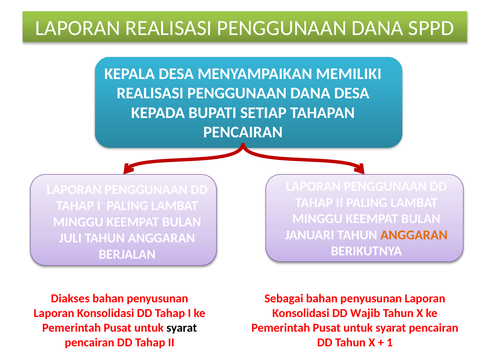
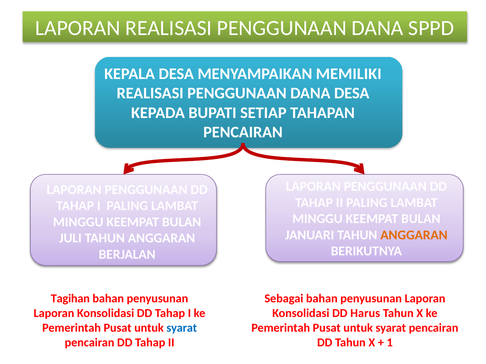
Diakses: Diakses -> Tagihan
Wajib: Wajib -> Harus
syarat at (182, 328) colour: black -> blue
